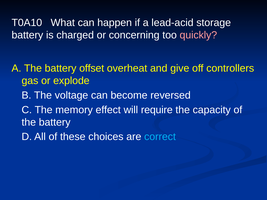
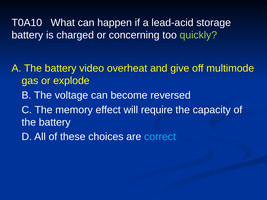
quickly colour: pink -> light green
offset: offset -> video
controllers: controllers -> multimode
